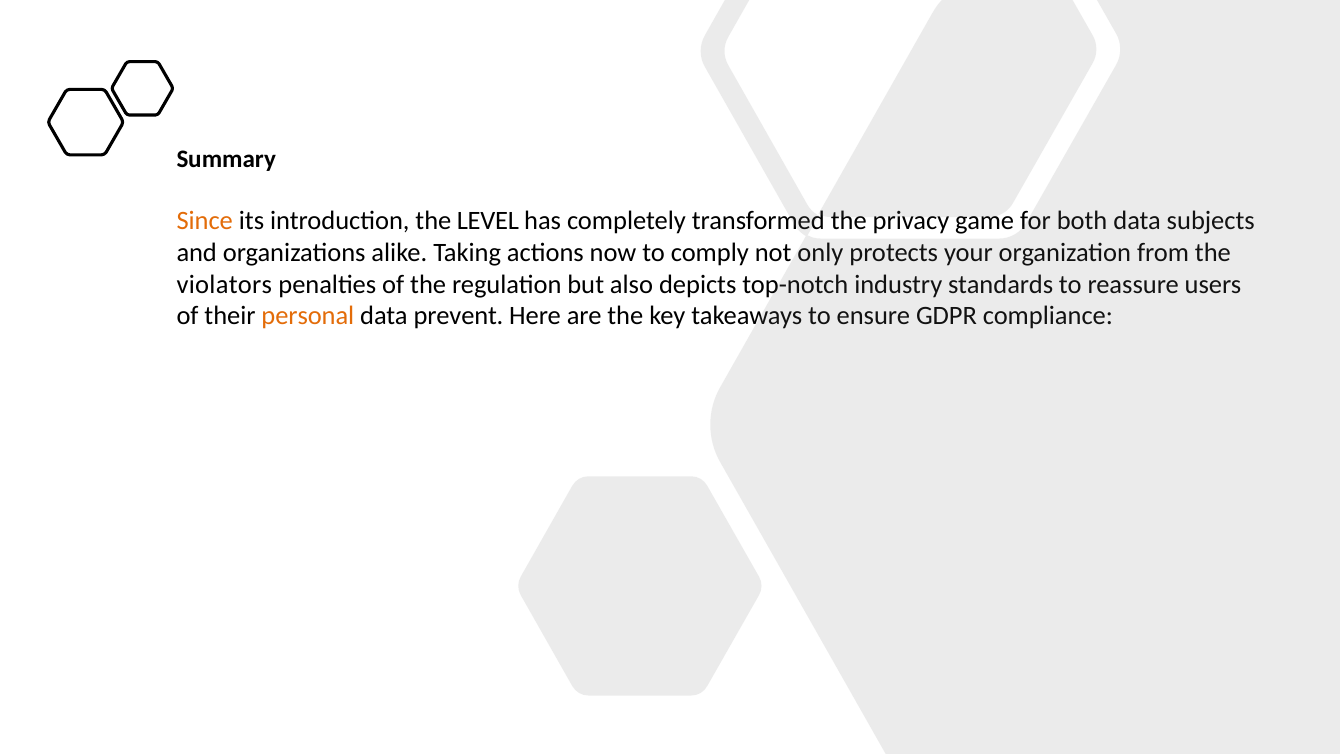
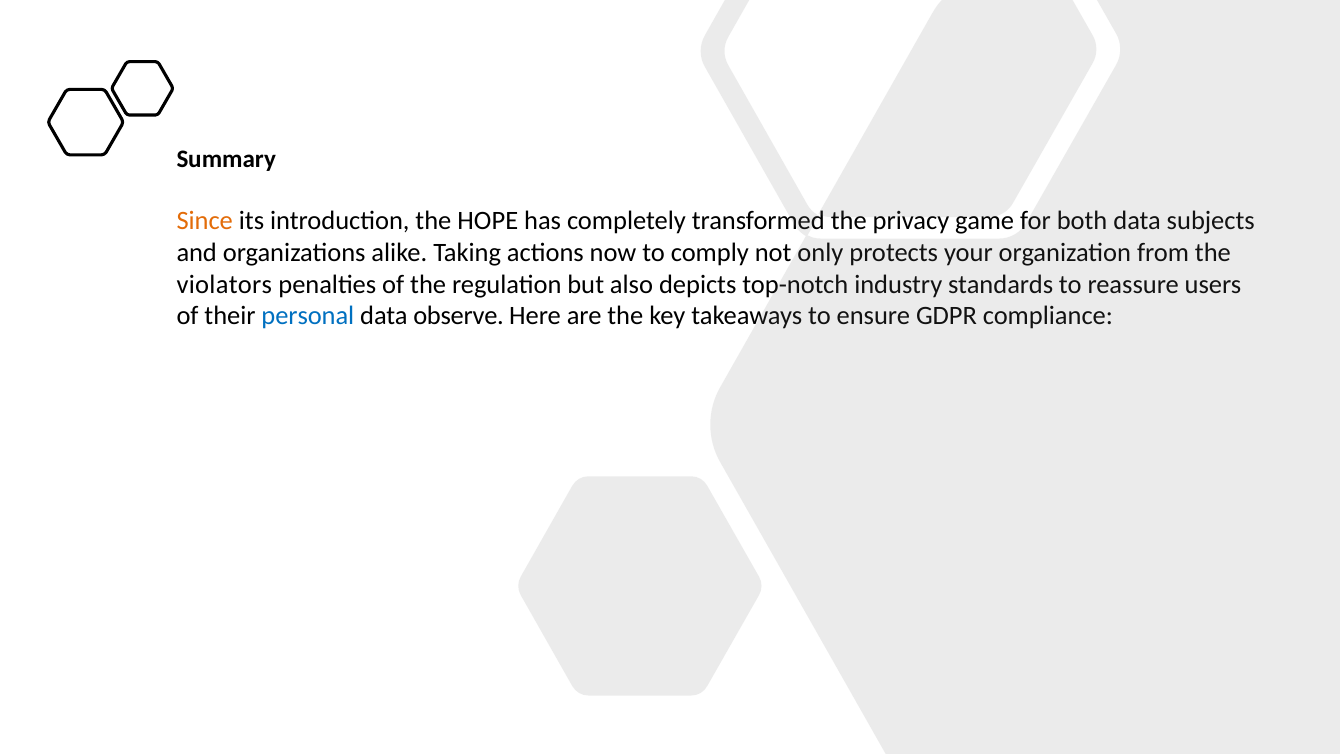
LEVEL: LEVEL -> HOPE
personal colour: orange -> blue
prevent: prevent -> observe
